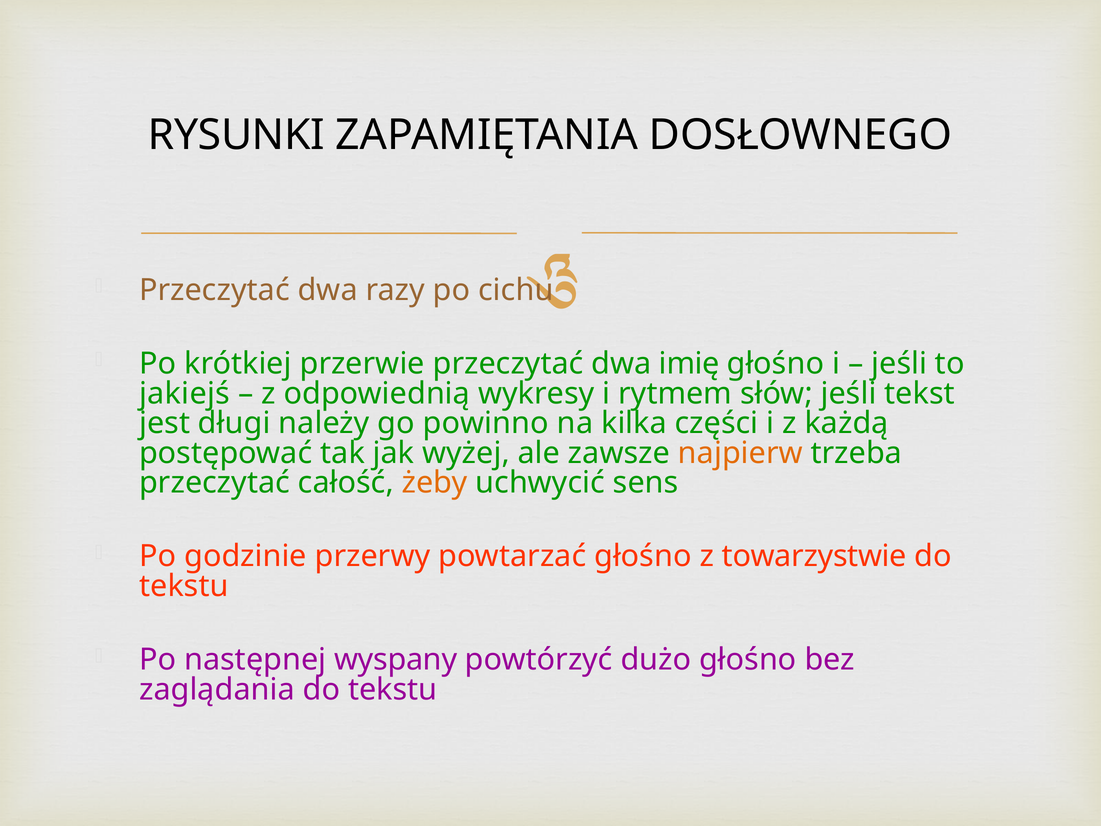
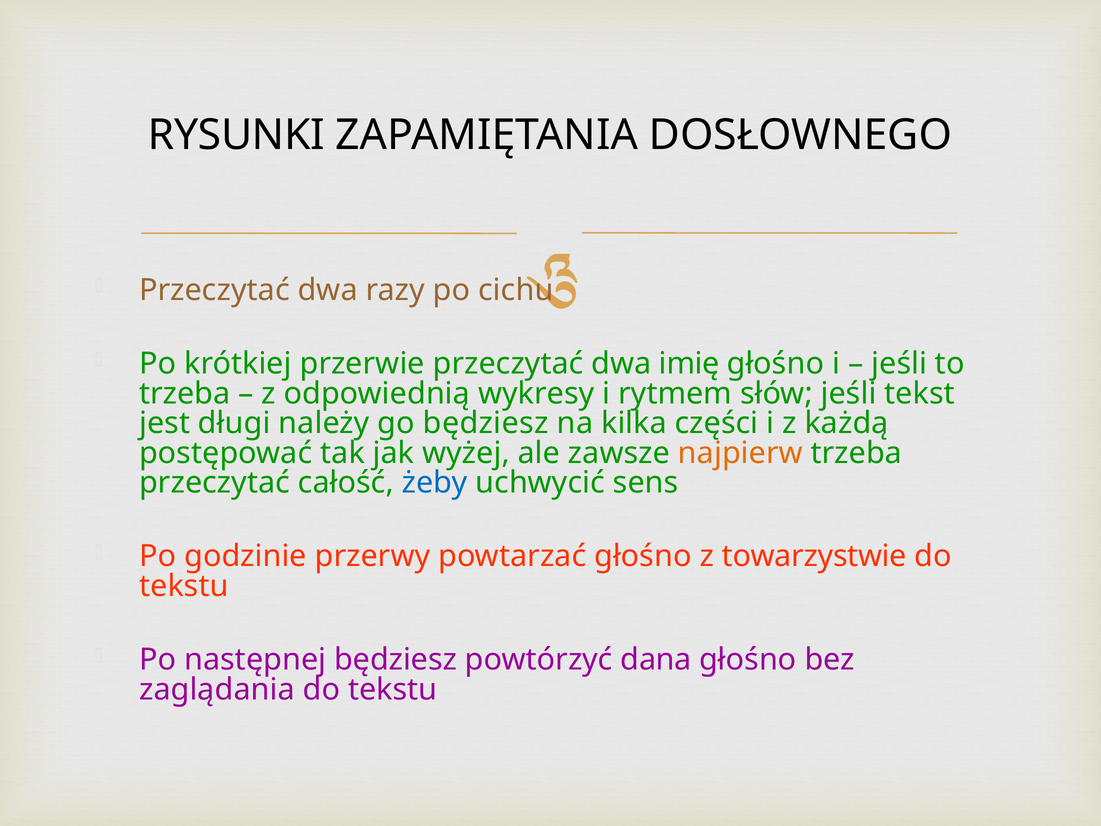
jakiejś at (185, 393): jakiejś -> trzeba
go powinno: powinno -> będziesz
żeby colour: orange -> blue
następnej wyspany: wyspany -> będziesz
dużo: dużo -> dana
